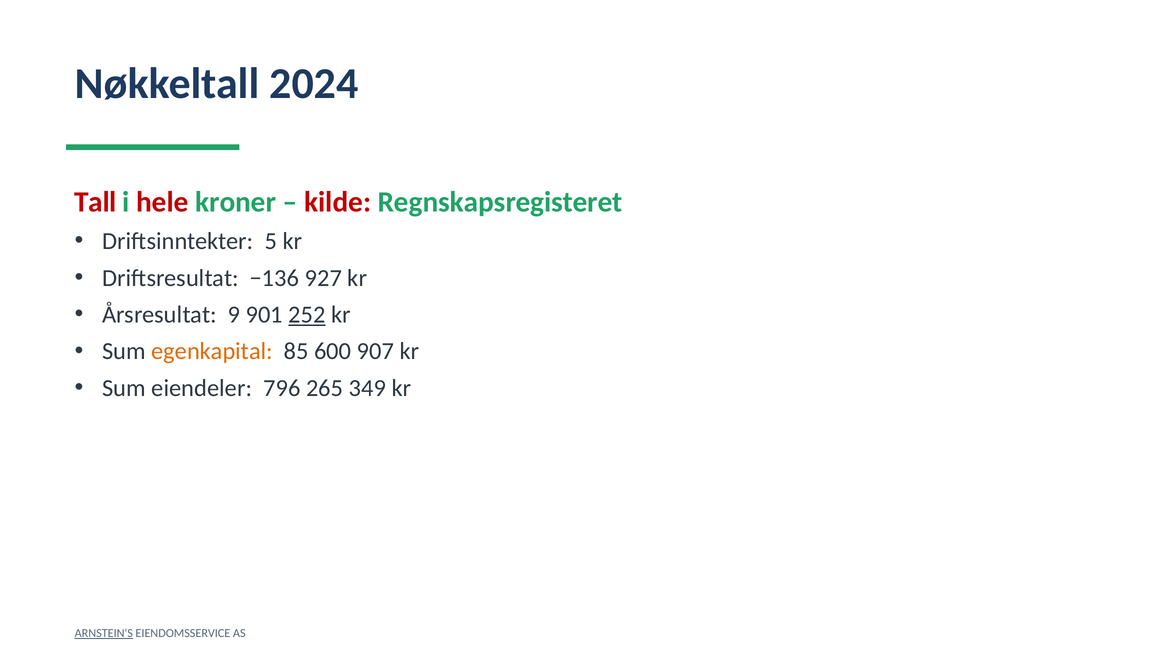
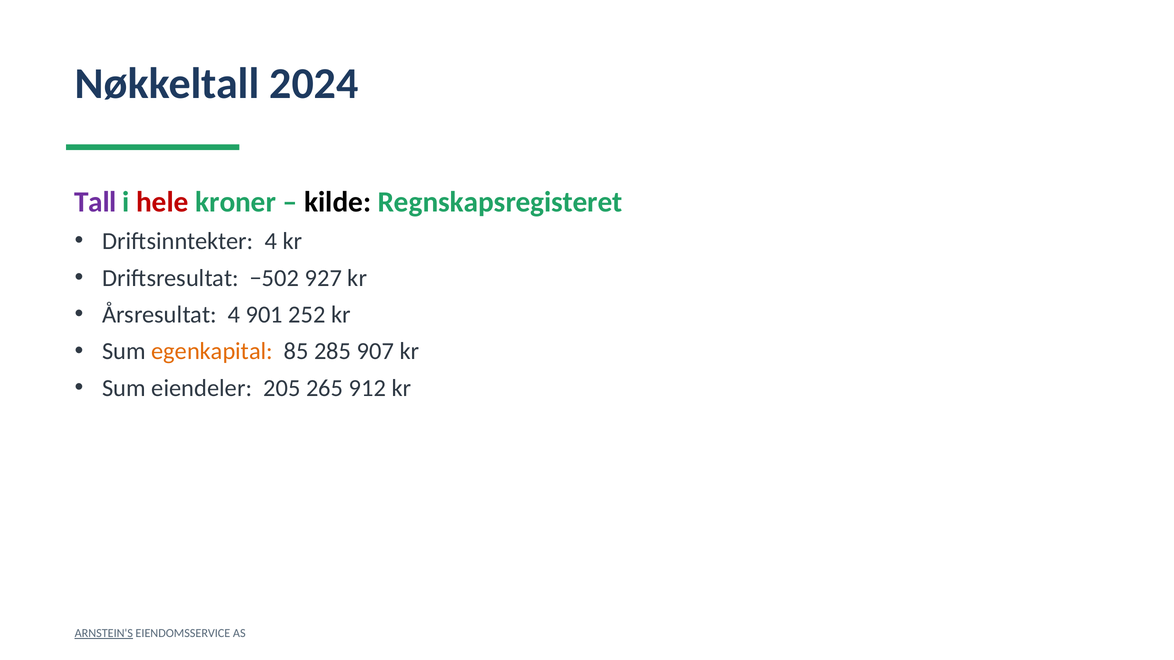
Tall colour: red -> purple
kilde colour: red -> black
Driftsinntekter 5: 5 -> 4
−136: −136 -> −502
Årsresultat 9: 9 -> 4
252 underline: present -> none
600: 600 -> 285
796: 796 -> 205
349: 349 -> 912
